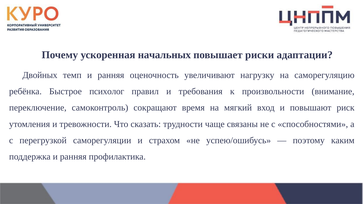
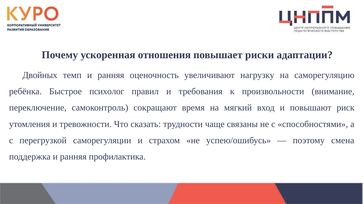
начальных: начальных -> отношения
каким: каким -> смена
